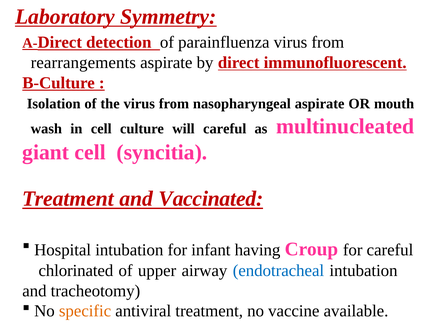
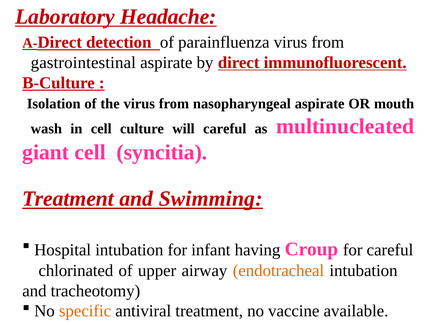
Symmetry: Symmetry -> Headache
rearrangements: rearrangements -> gastrointestinal
Vaccinated: Vaccinated -> Swimming
endotracheal colour: blue -> orange
